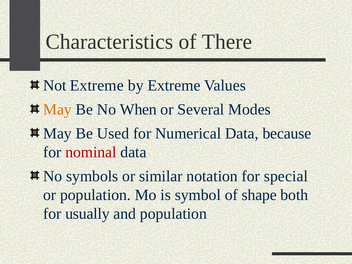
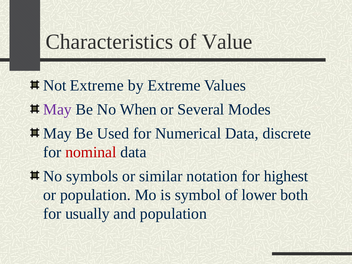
There: There -> Value
May at (57, 110) colour: orange -> purple
because: because -> discrete
special: special -> highest
shape: shape -> lower
